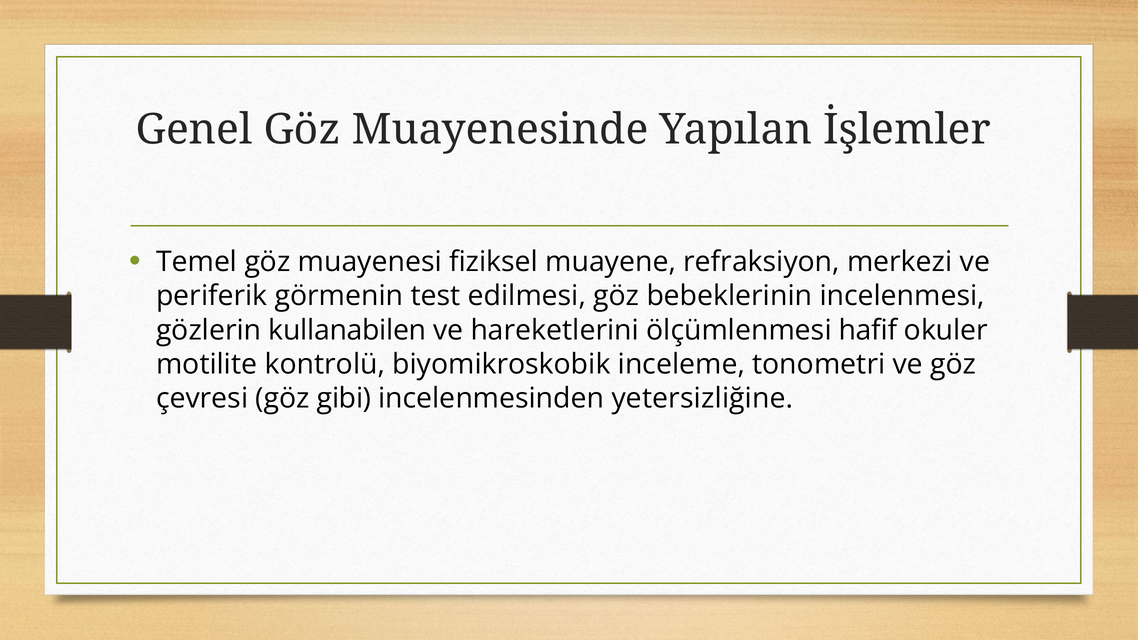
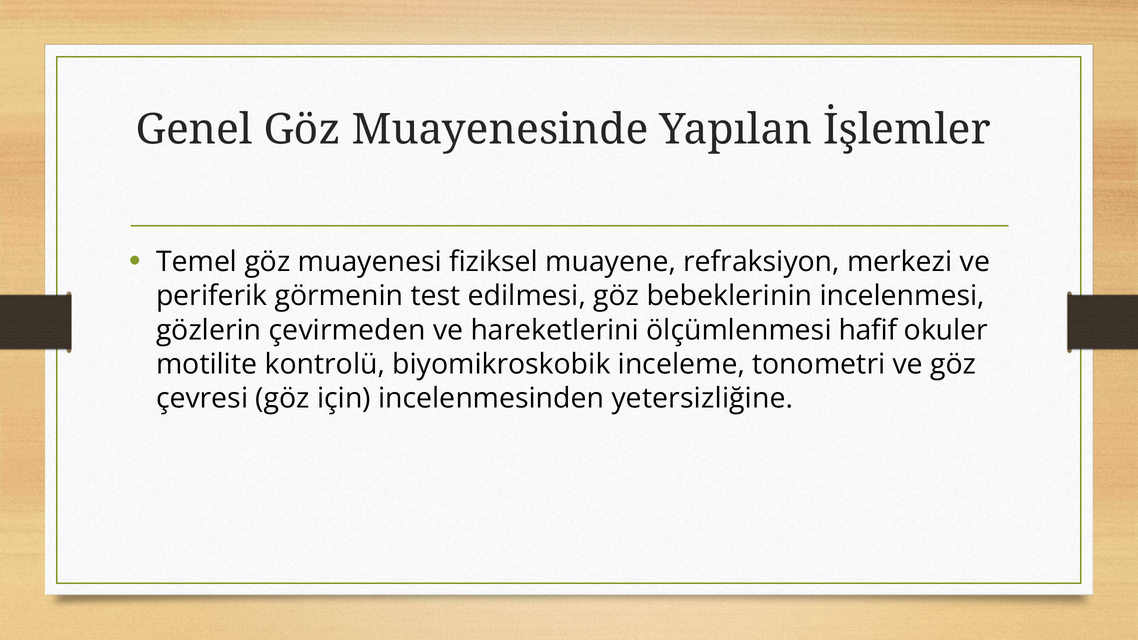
kullanabilen: kullanabilen -> çevirmeden
gibi: gibi -> için
